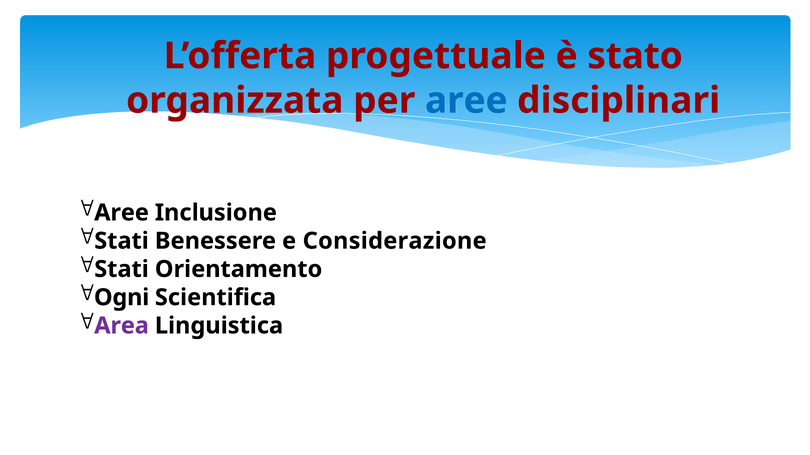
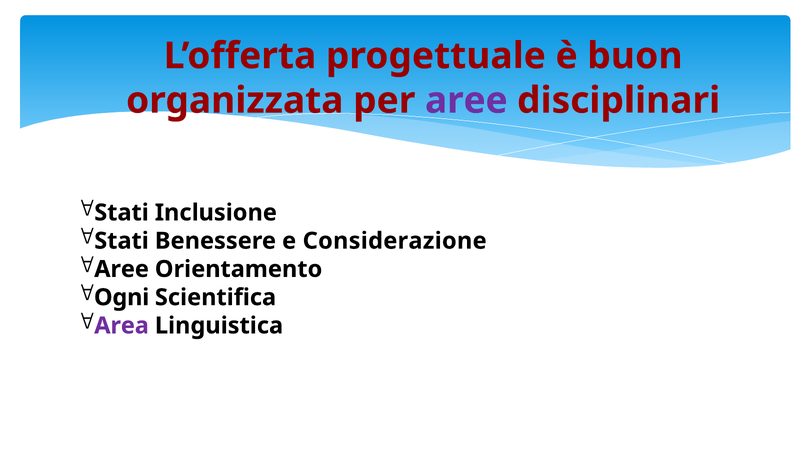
stato: stato -> buon
aree at (466, 101) colour: blue -> purple
Aree at (122, 213): Aree -> Stati
Stati at (121, 270): Stati -> Aree
